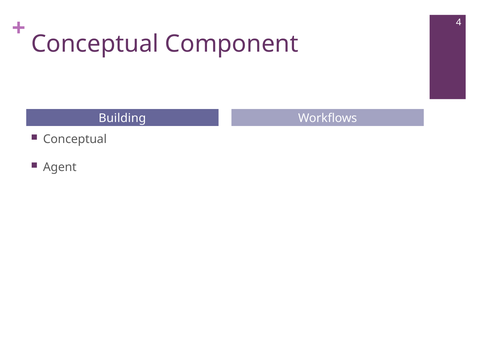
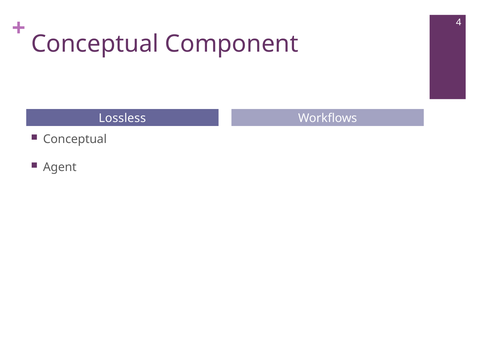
Building: Building -> Lossless
